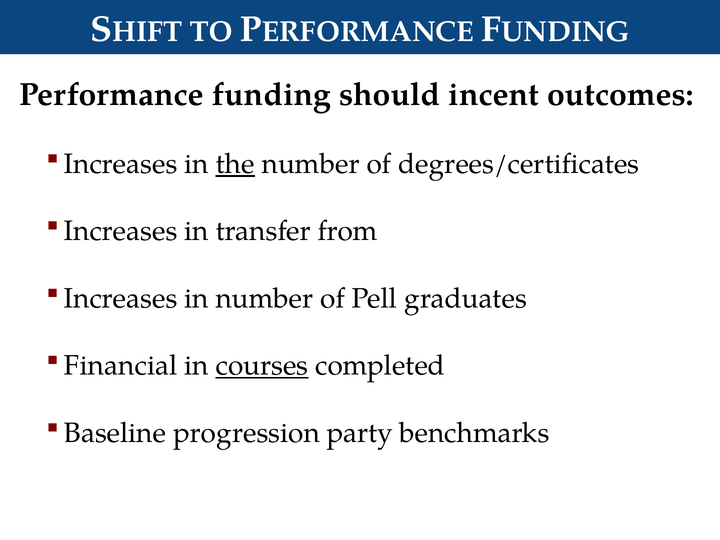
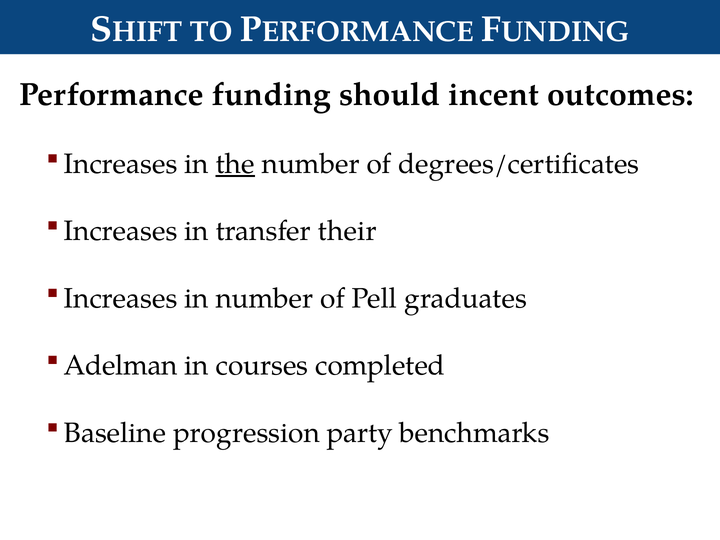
from: from -> their
Financial: Financial -> Adelman
courses underline: present -> none
